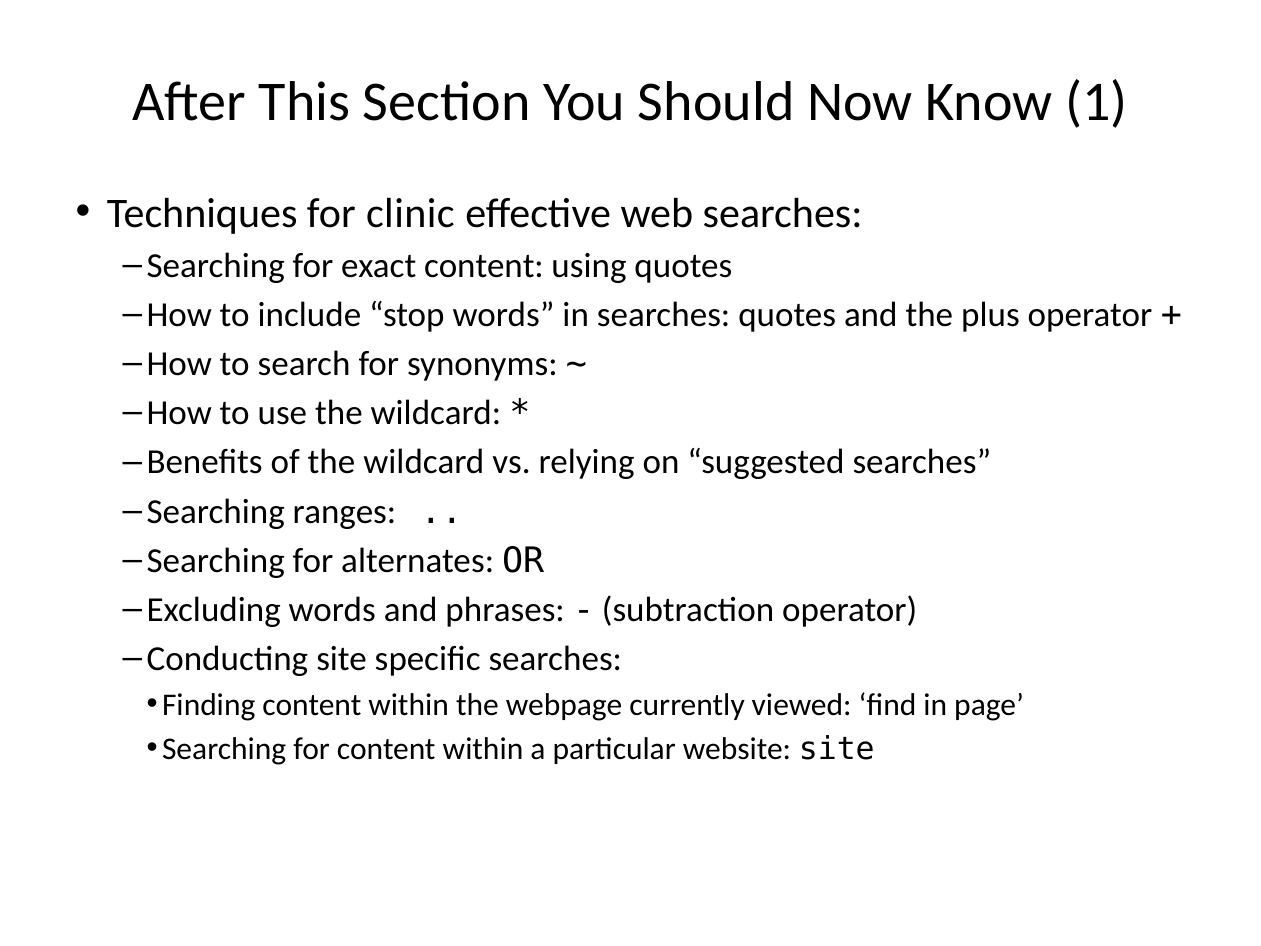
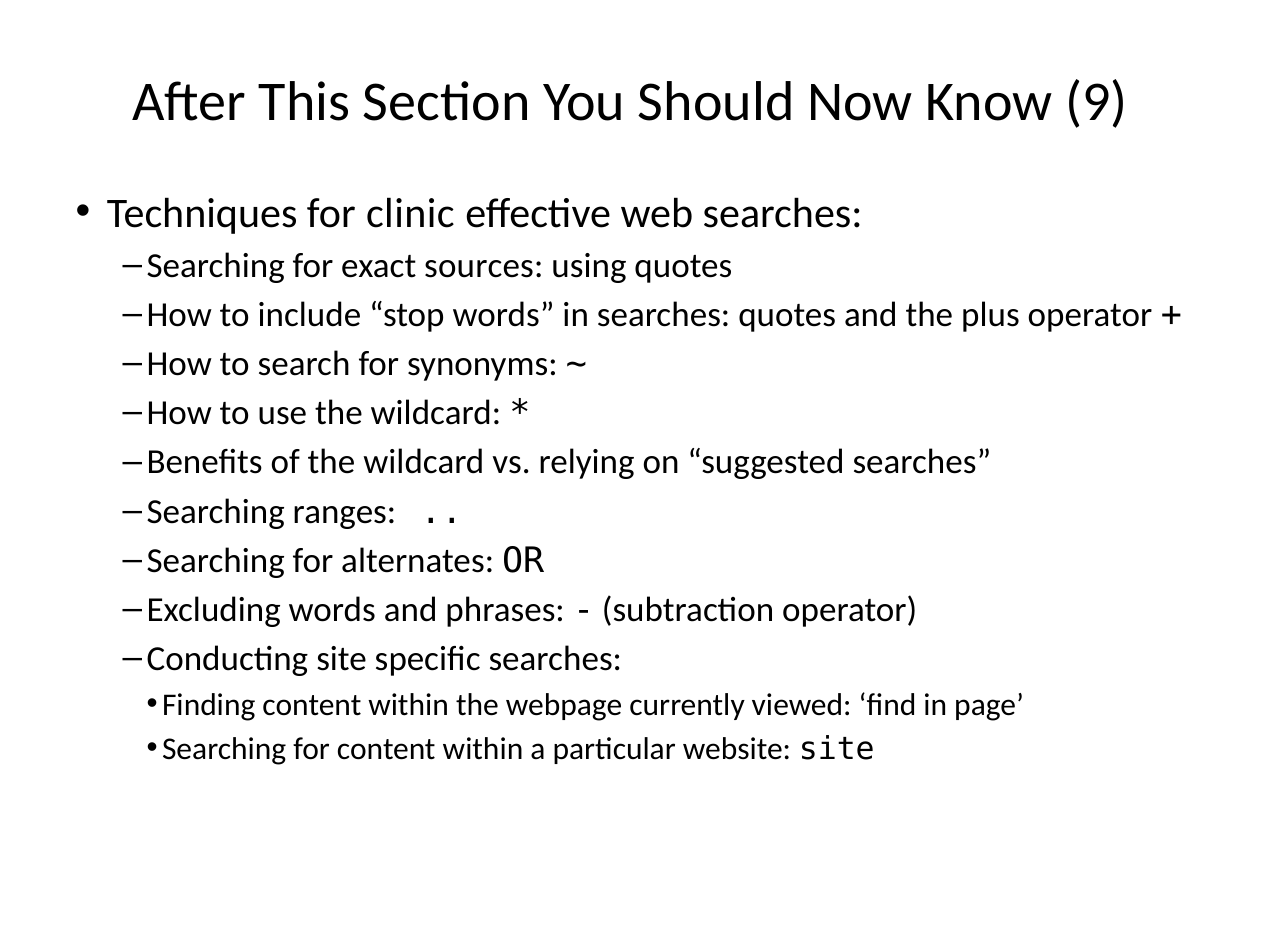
1: 1 -> 9
exact content: content -> sources
